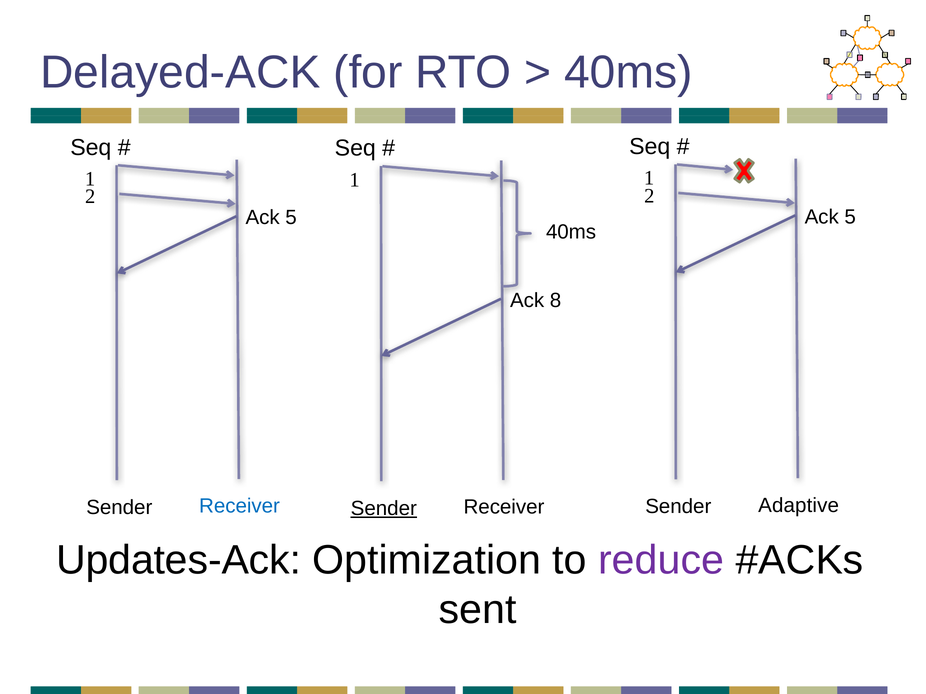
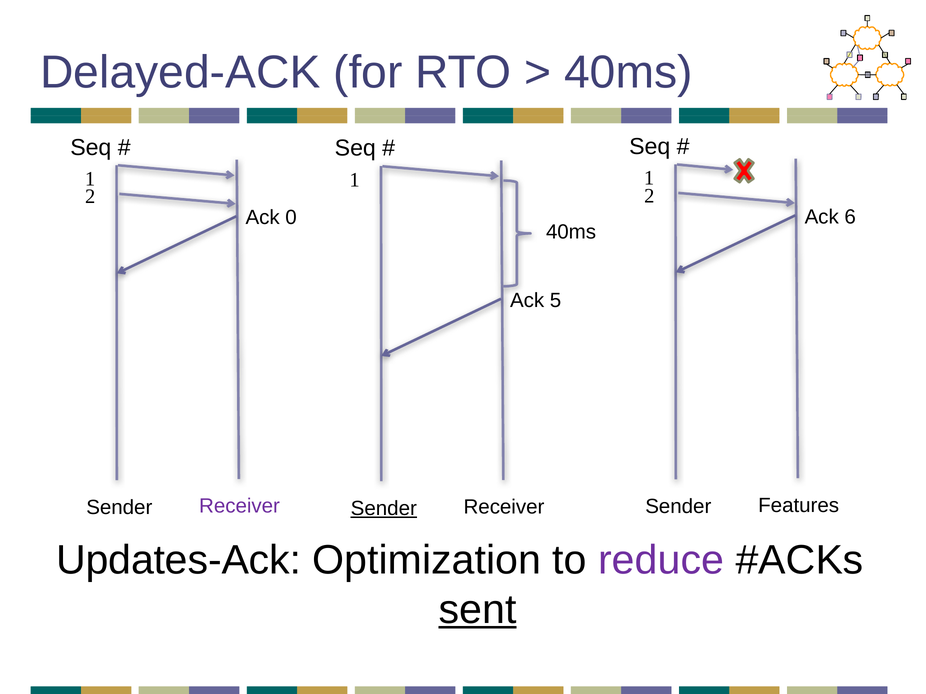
5 at (850, 217): 5 -> 6
5 at (291, 218): 5 -> 0
8: 8 -> 5
Adaptive: Adaptive -> Features
Receiver at (240, 506) colour: blue -> purple
sent underline: none -> present
